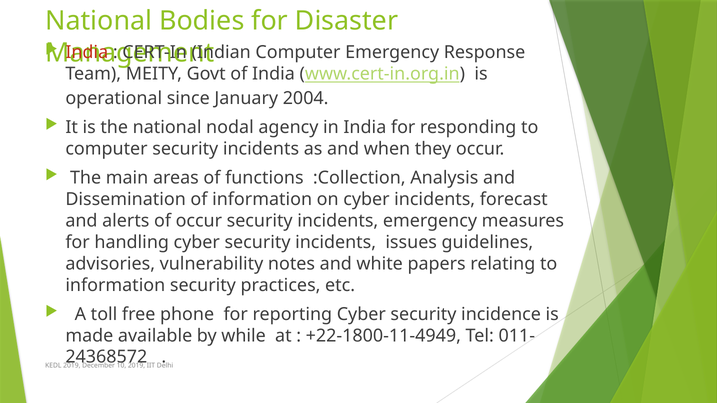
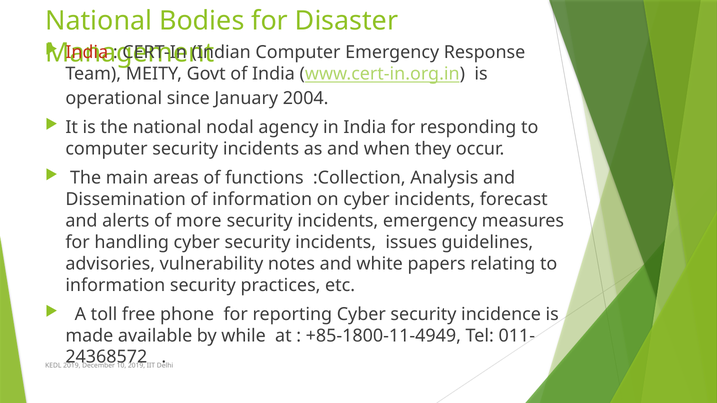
of occur: occur -> more
+22-1800-11-4949: +22-1800-11-4949 -> +85-1800-11-4949
